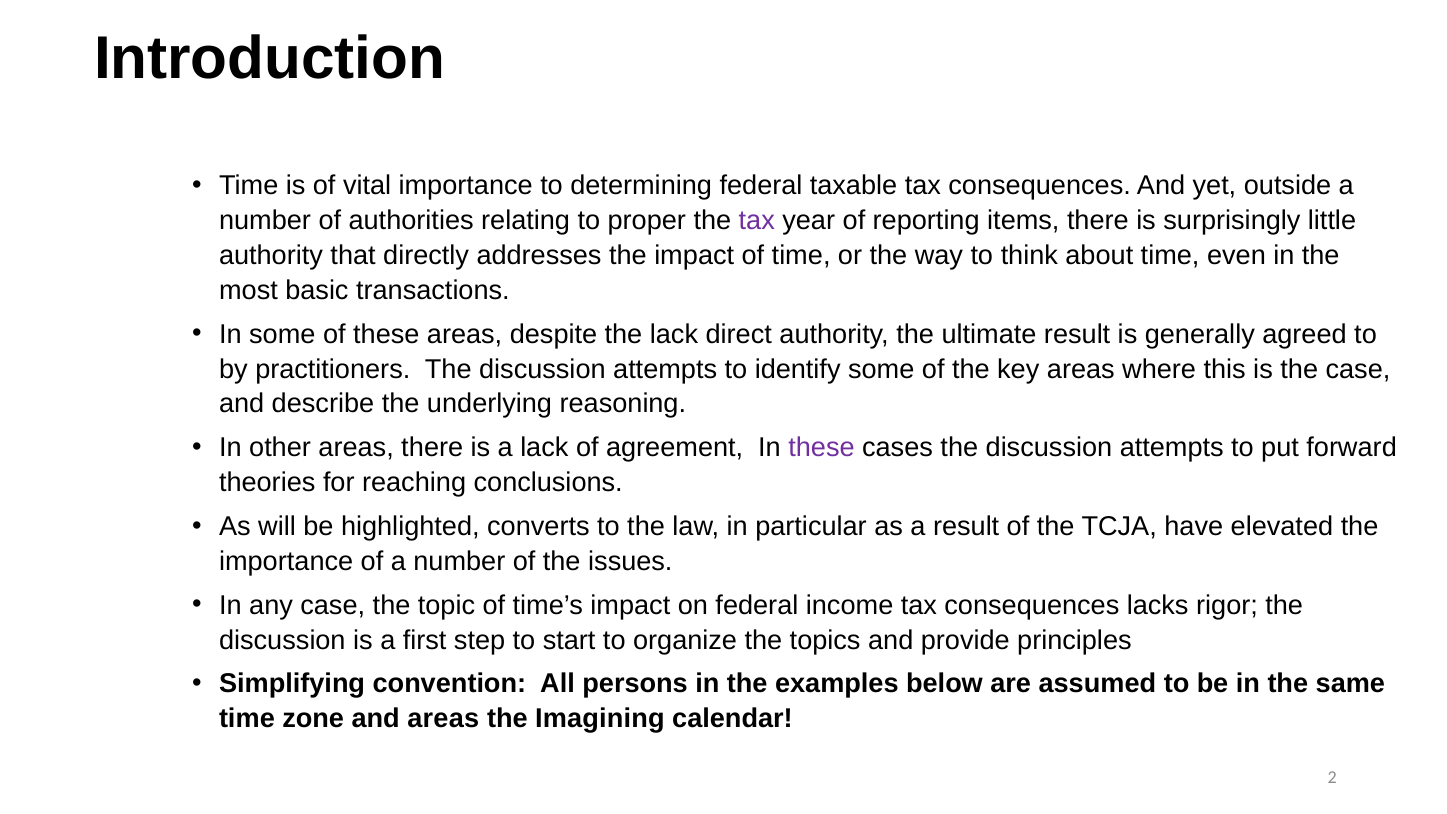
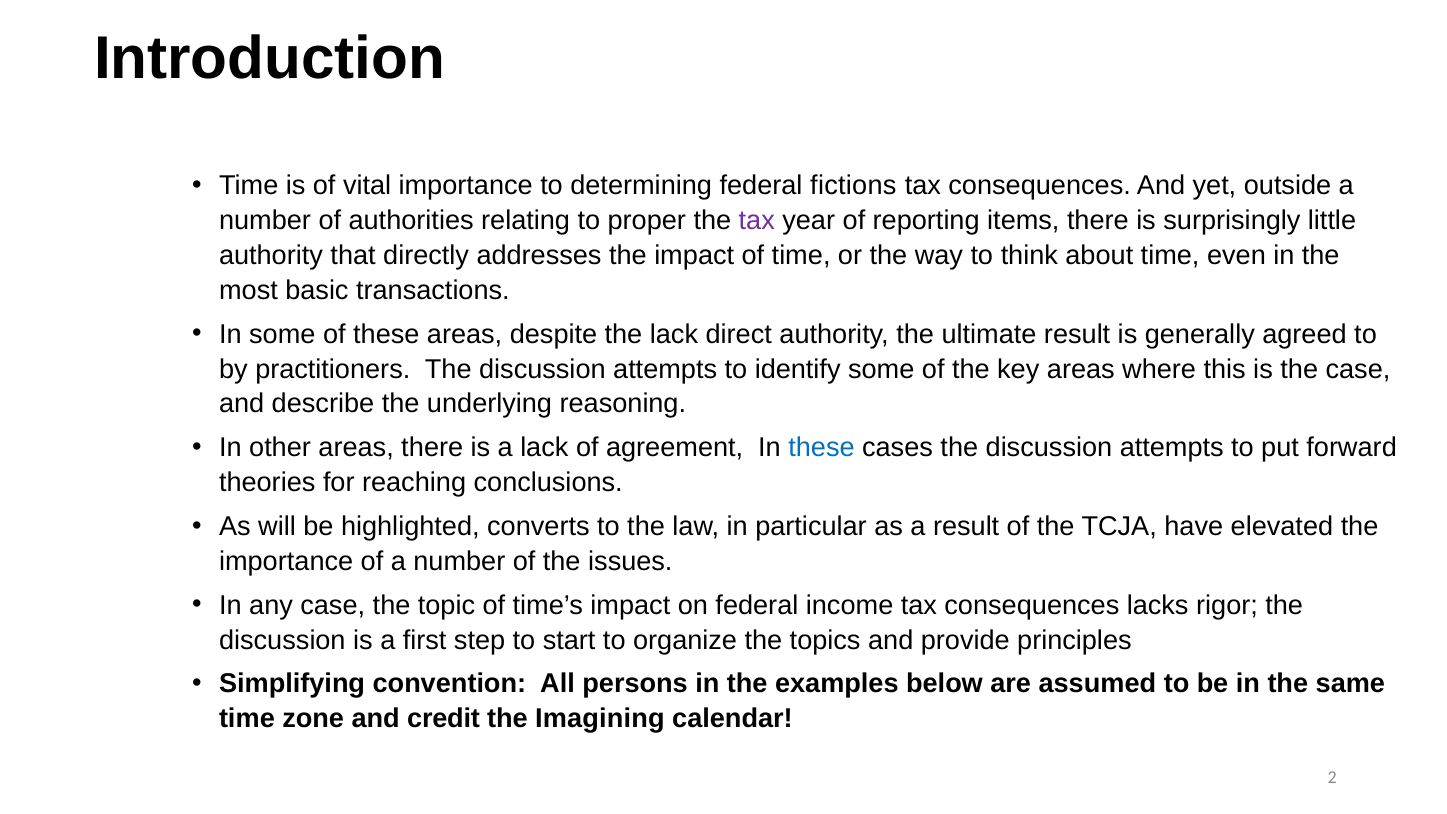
taxable: taxable -> fictions
these at (821, 448) colour: purple -> blue
and areas: areas -> credit
